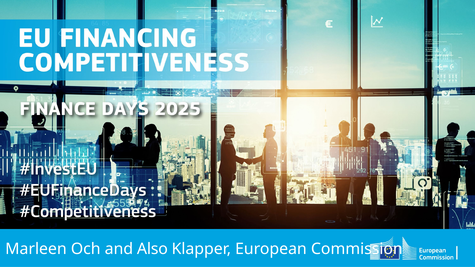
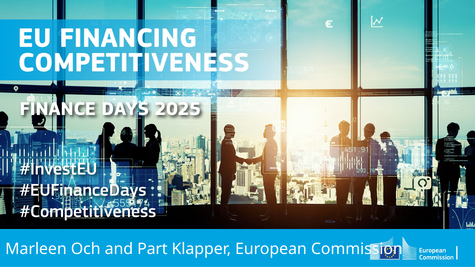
Also: Also -> Part
